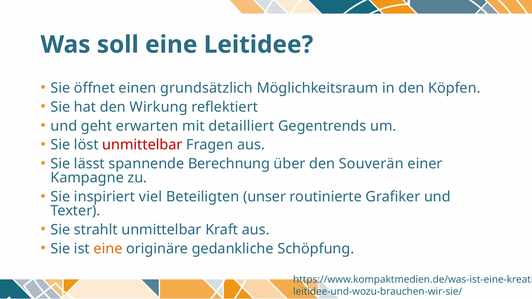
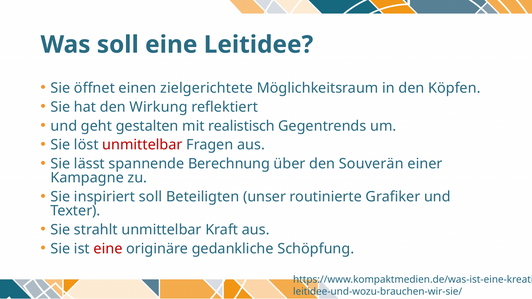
grundsätzlich: grundsätzlich -> zielgerichtete
erwarten: erwarten -> gestalten
detailliert: detailliert -> realistisch
inspiriert viel: viel -> soll
eine at (108, 249) colour: orange -> red
